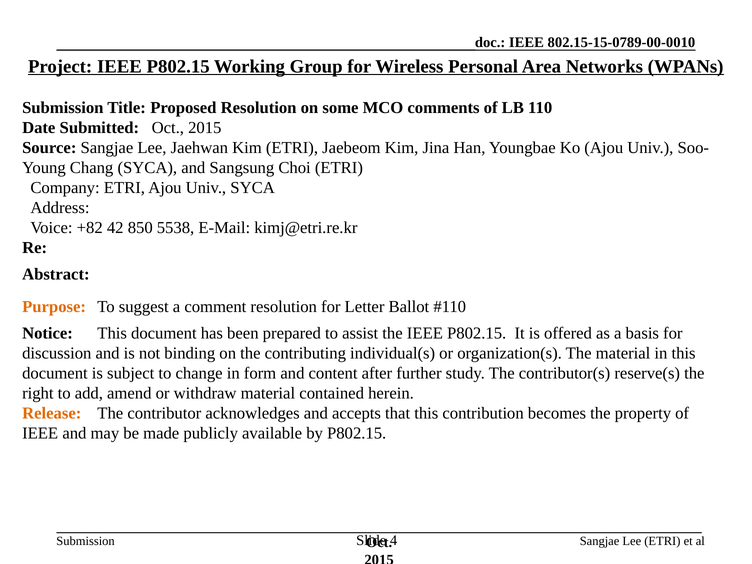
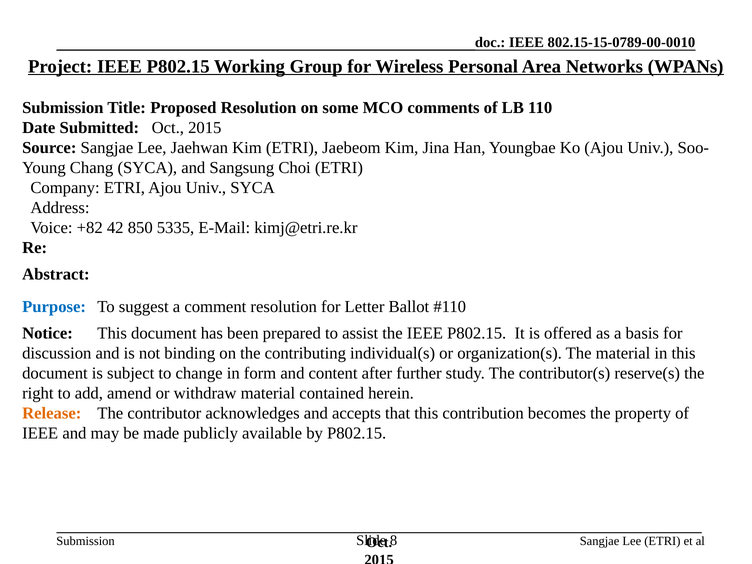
5538: 5538 -> 5335
Purpose colour: orange -> blue
4: 4 -> 8
